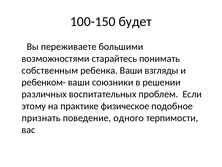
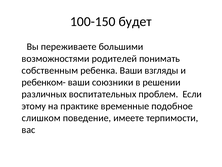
старайтесь: старайтесь -> родителей
физическое: физическое -> временные
признать: признать -> слишком
одного: одного -> имеете
